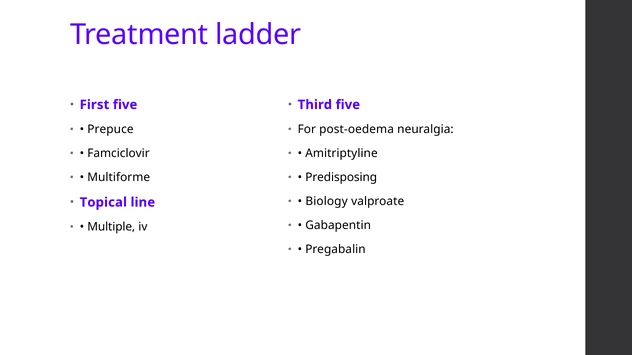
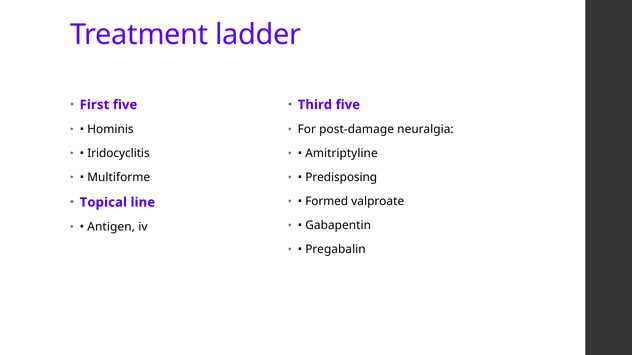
Prepuce: Prepuce -> Hominis
post-oedema: post-oedema -> post-damage
Famciclovir: Famciclovir -> Iridocyclitis
Biology: Biology -> Formed
Multiple: Multiple -> Antigen
